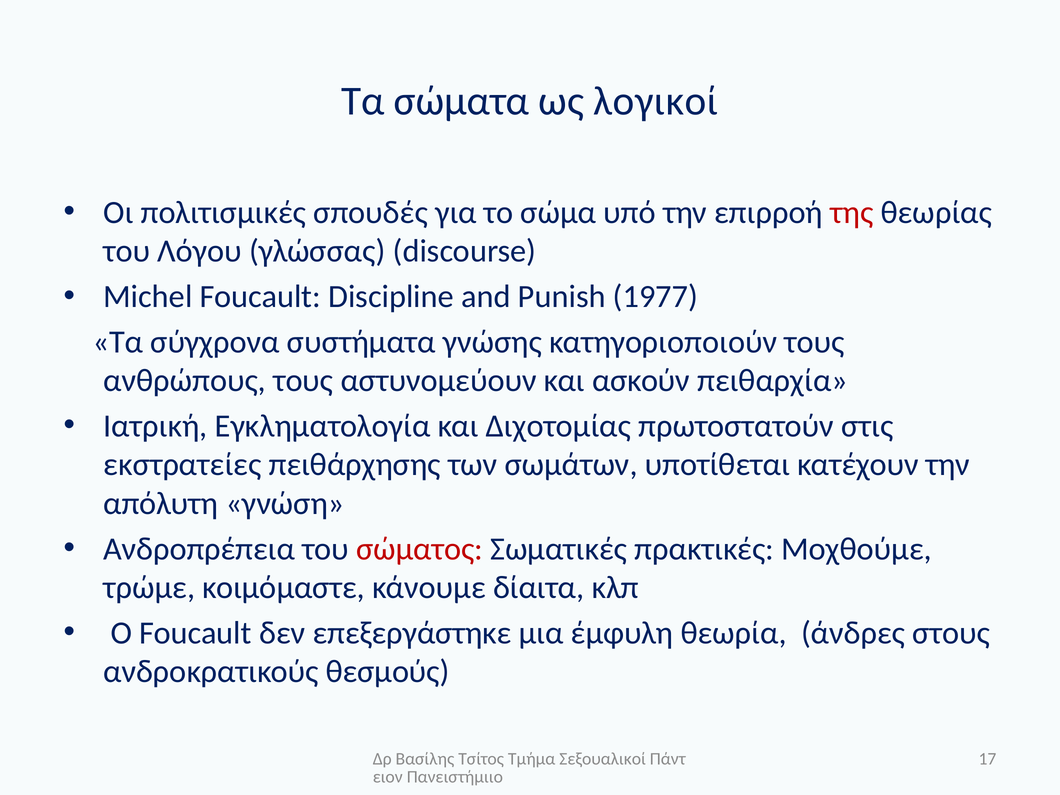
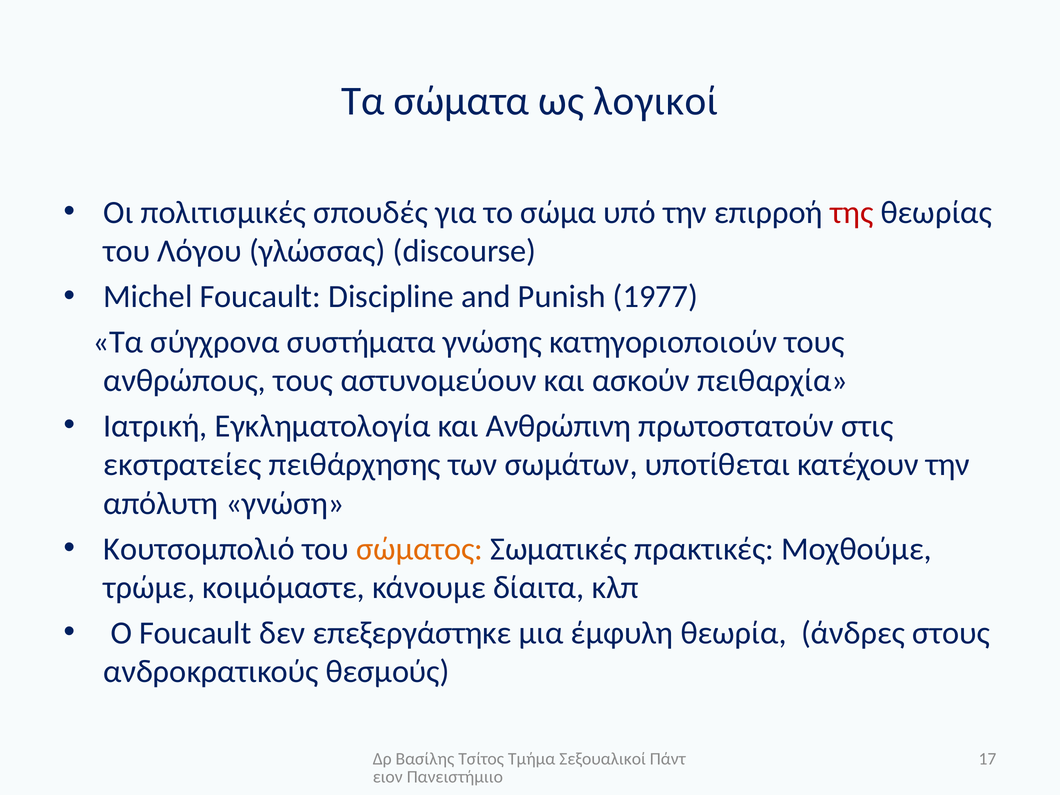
Διχοτομίας: Διχοτομίας -> Ανθρώπινη
Ανδροπρέπεια: Ανδροπρέπεια -> Κουτσομπολιό
σώματος colour: red -> orange
